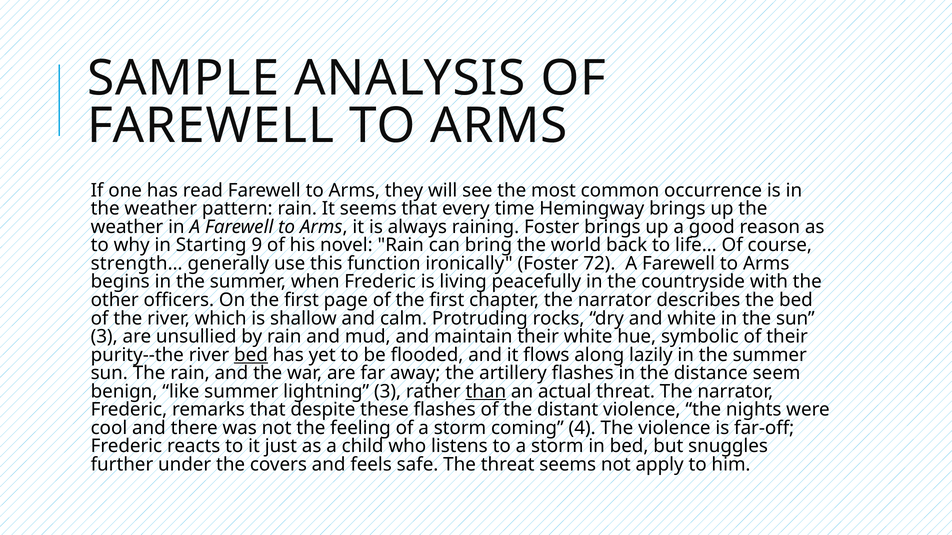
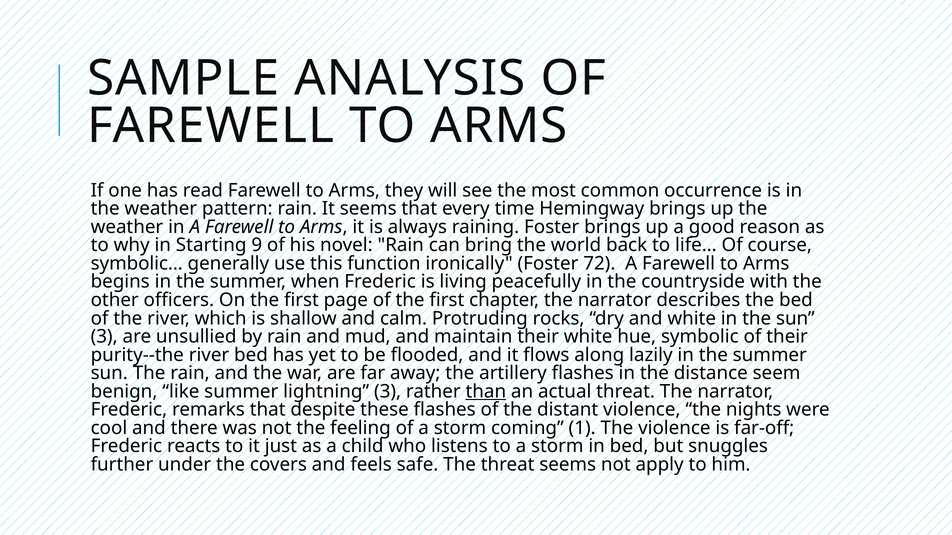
strength…: strength… -> symbolic…
bed at (251, 355) underline: present -> none
4: 4 -> 1
